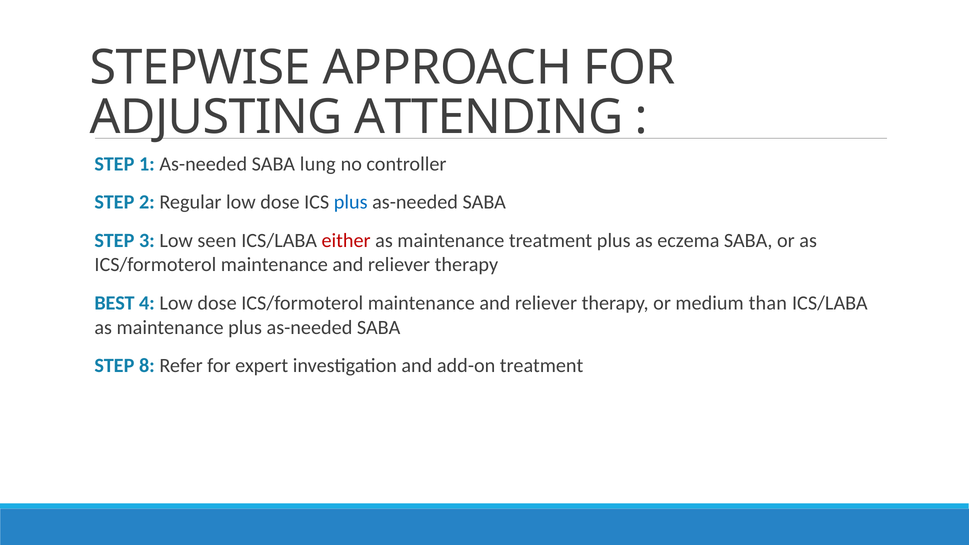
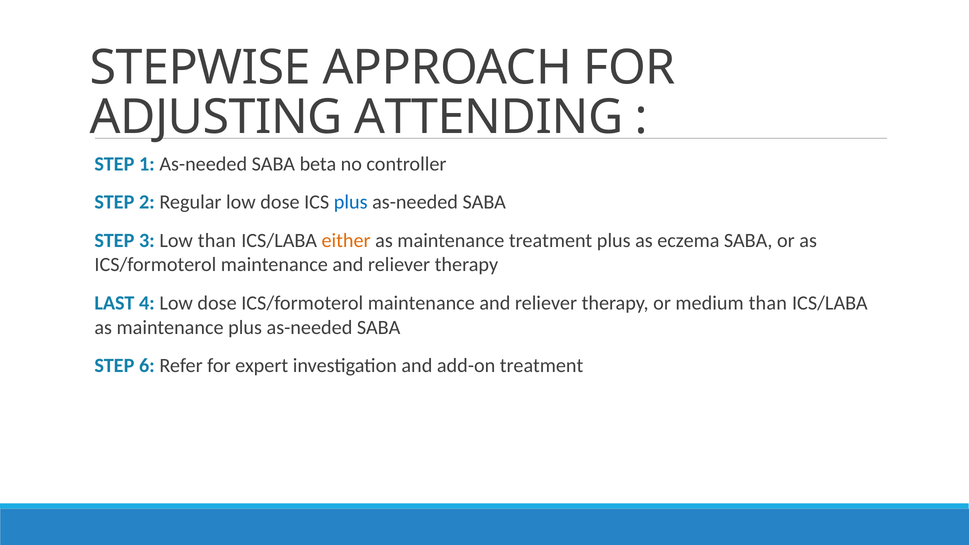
lung: lung -> beta
Low seen: seen -> than
either colour: red -> orange
BEST: BEST -> LAST
8: 8 -> 6
